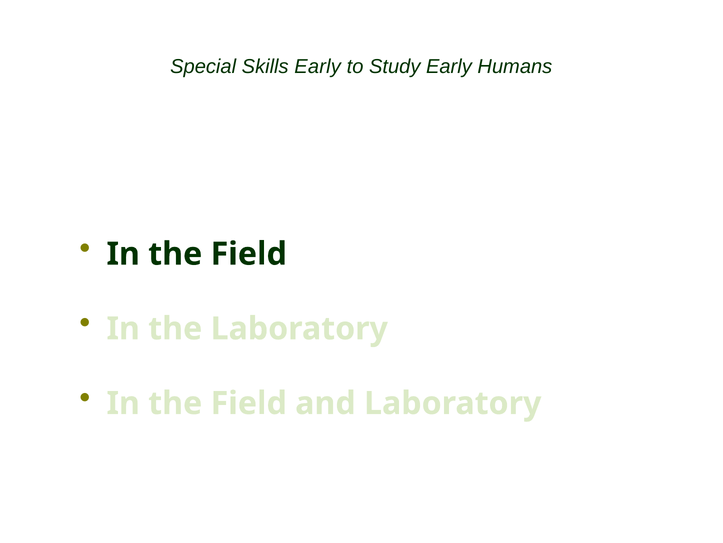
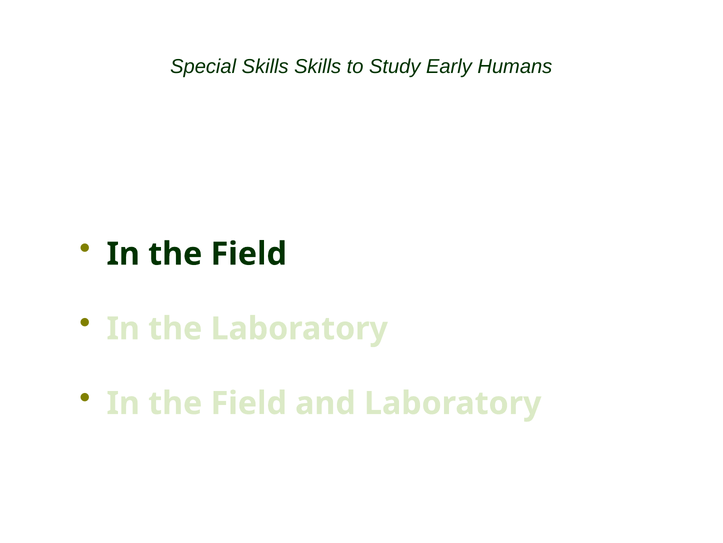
Skills Early: Early -> Skills
